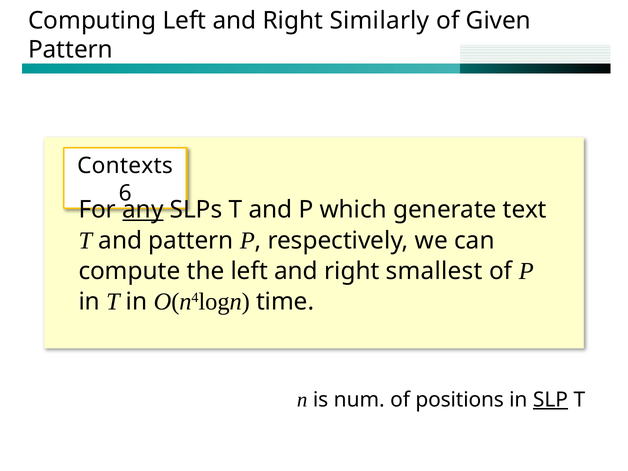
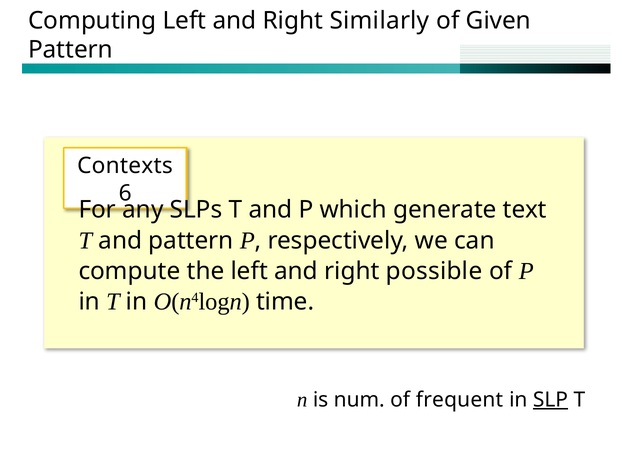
any underline: present -> none
smallest: smallest -> possible
positions: positions -> frequent
